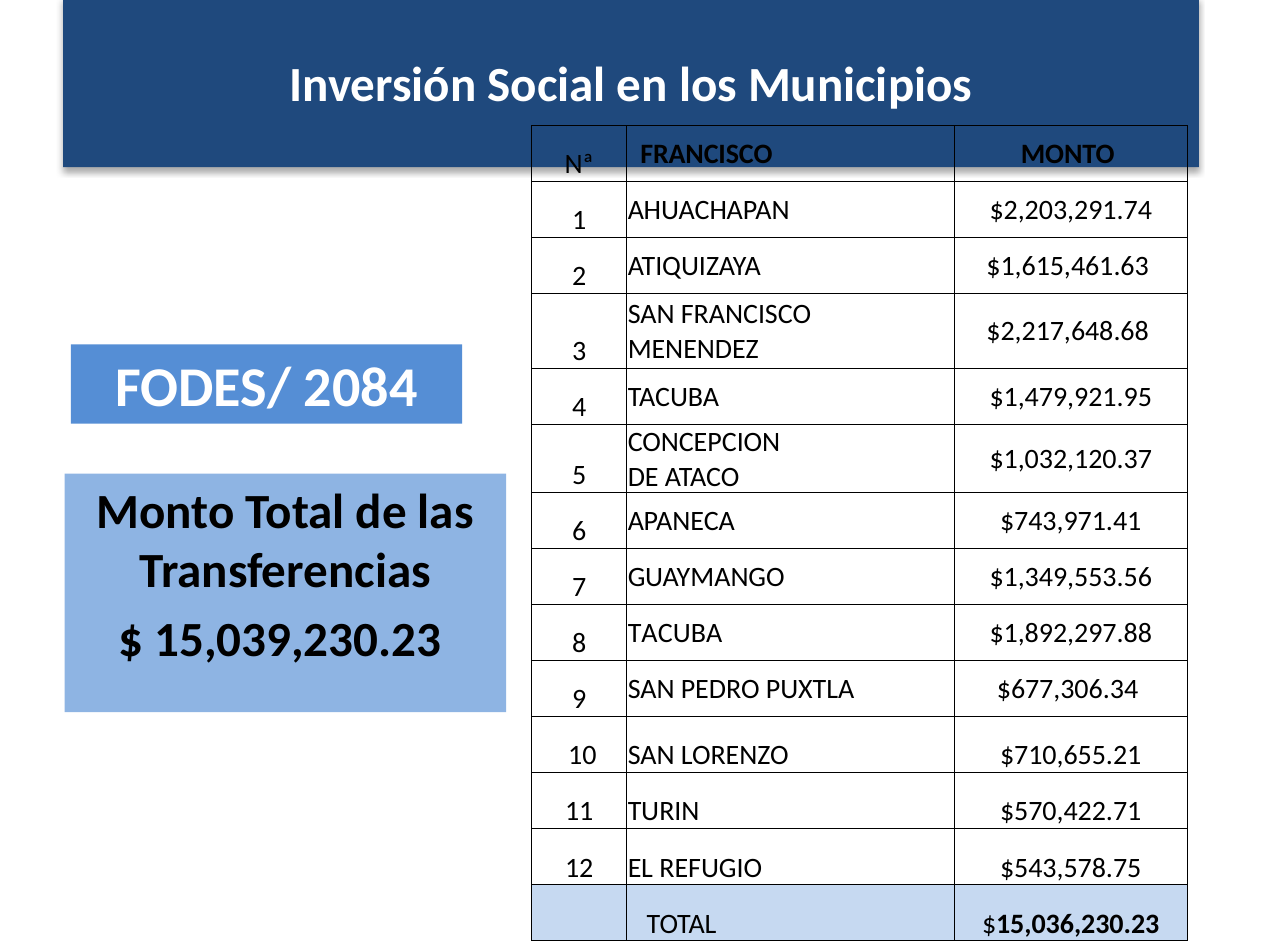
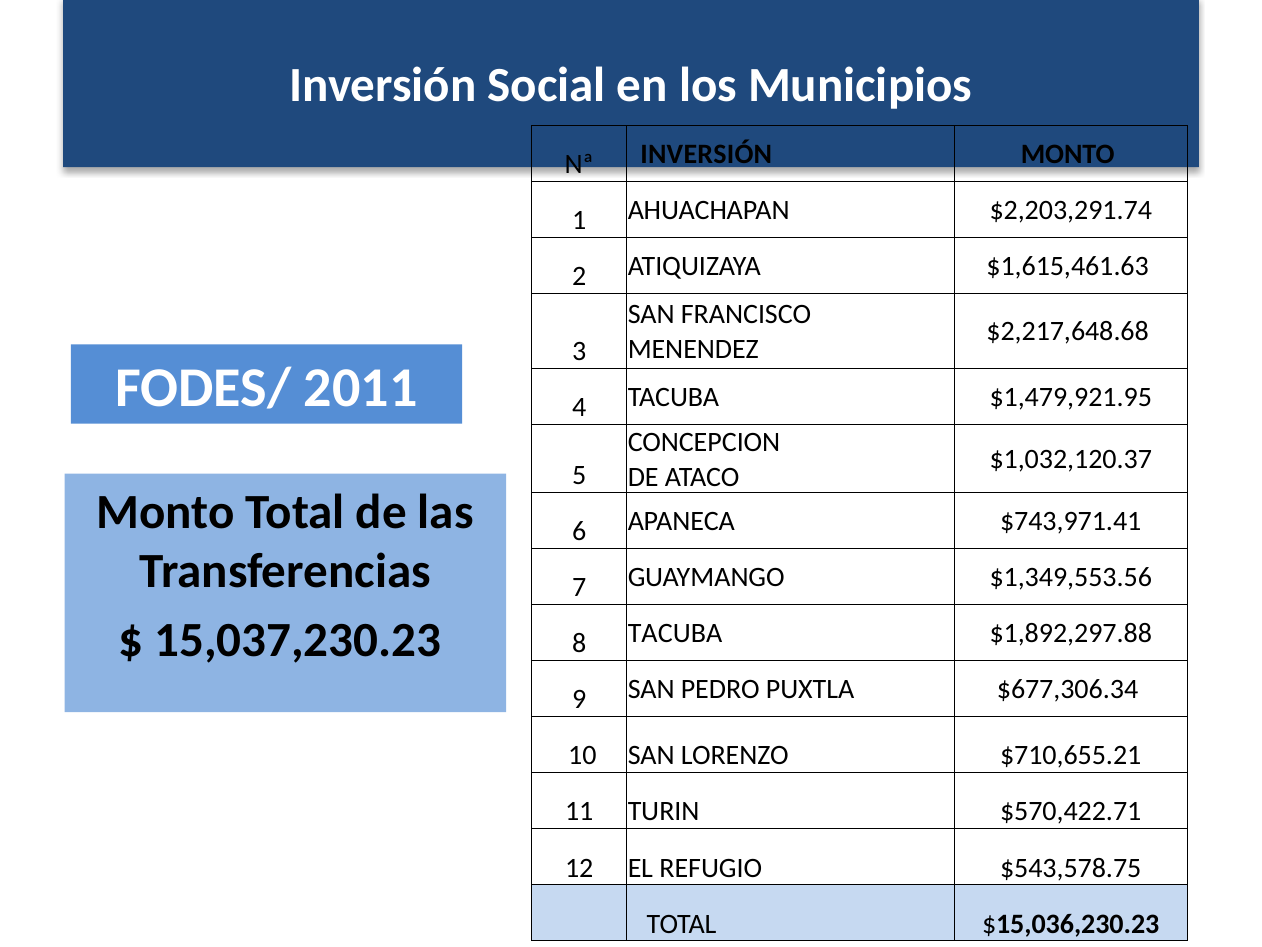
Nª FRANCISCO: FRANCISCO -> INVERSIÓN
2084: 2084 -> 2011
15,039,230.23: 15,039,230.23 -> 15,037,230.23
